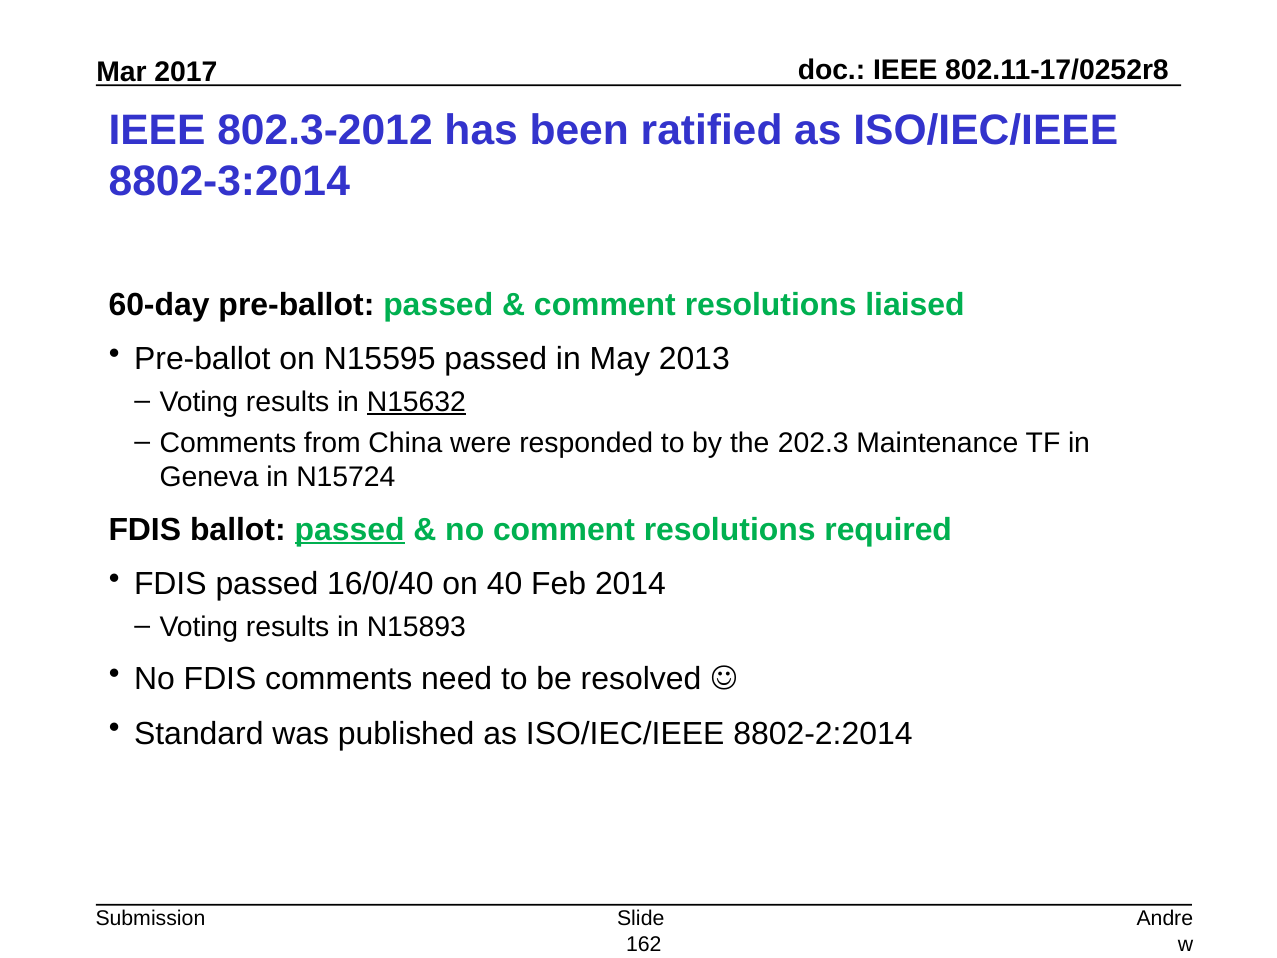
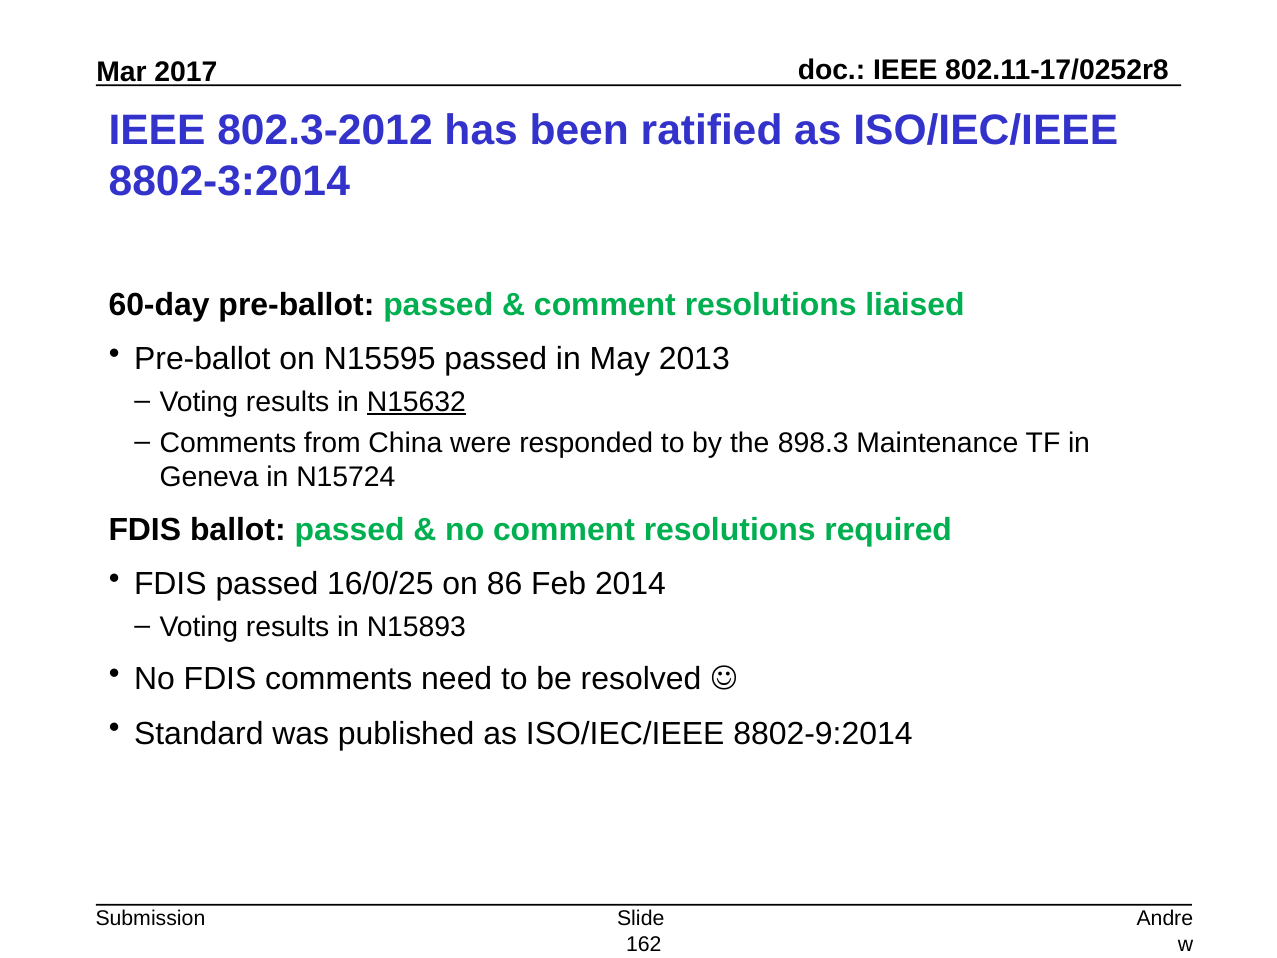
202.3: 202.3 -> 898.3
passed at (350, 529) underline: present -> none
16/0/40: 16/0/40 -> 16/0/25
40: 40 -> 86
8802-2:2014: 8802-2:2014 -> 8802-9:2014
